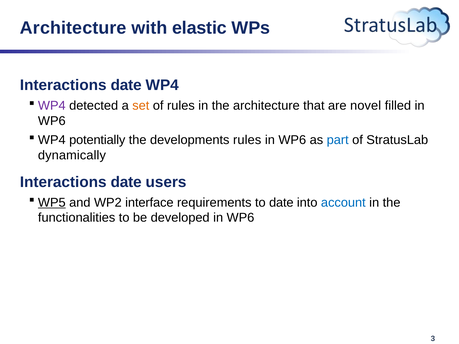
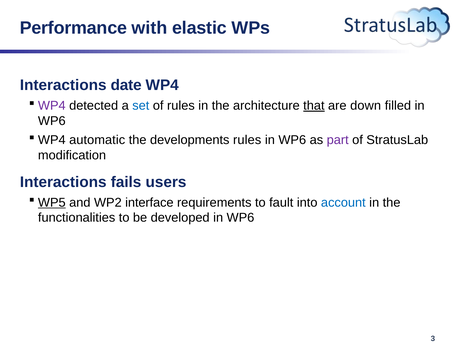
Architecture at (73, 28): Architecture -> Performance
set colour: orange -> blue
that underline: none -> present
novel: novel -> down
potentially: potentially -> automatic
part colour: blue -> purple
dynamically: dynamically -> modification
date at (126, 182): date -> fails
to date: date -> fault
